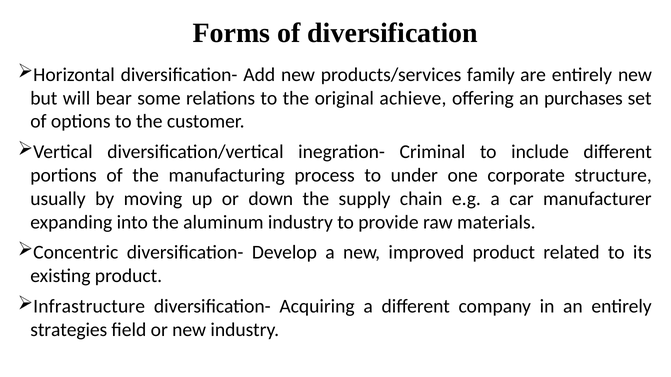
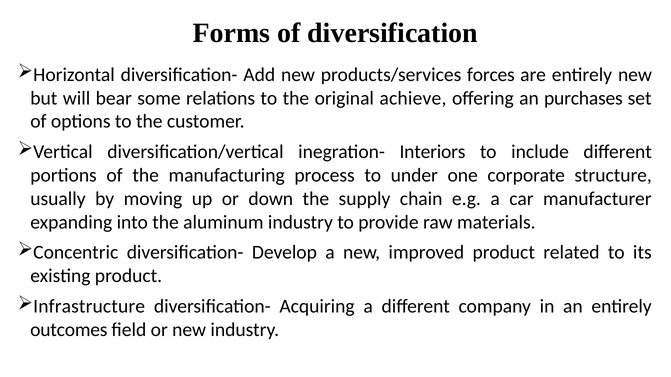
family: family -> forces
Criminal: Criminal -> Interiors
strategies: strategies -> outcomes
